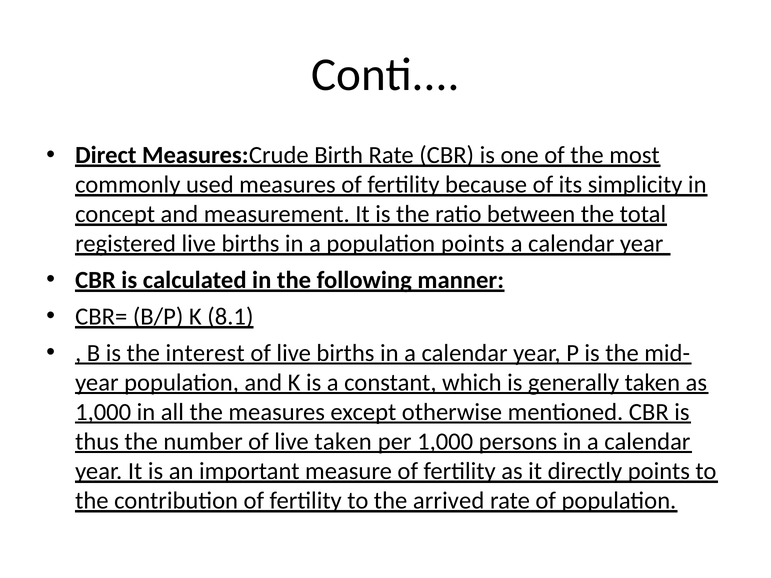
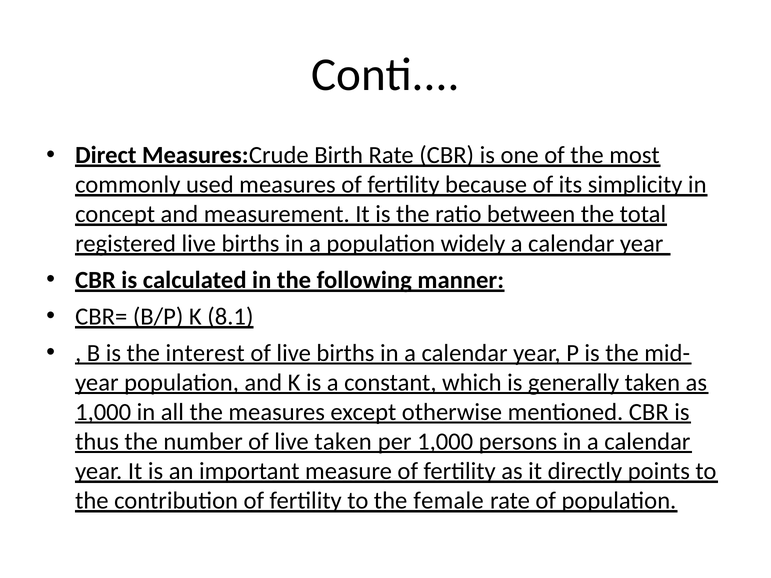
population points: points -> widely
arrived: arrived -> female
